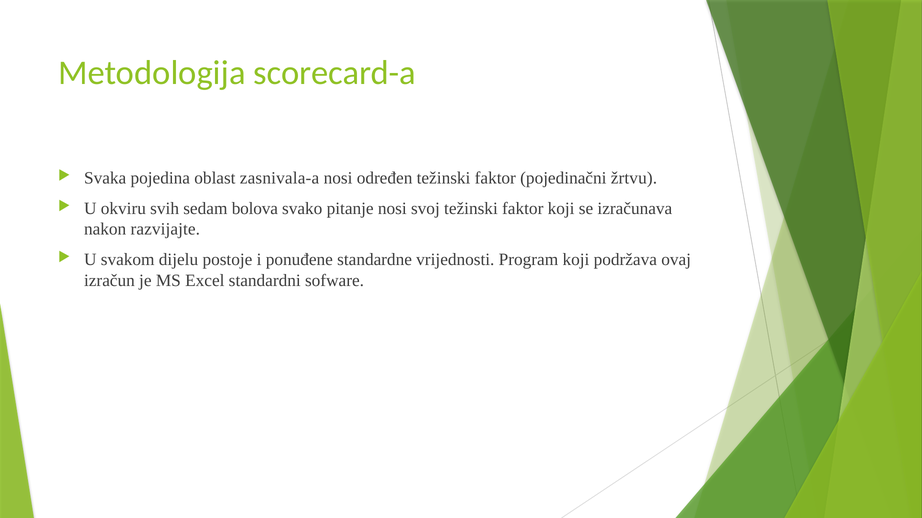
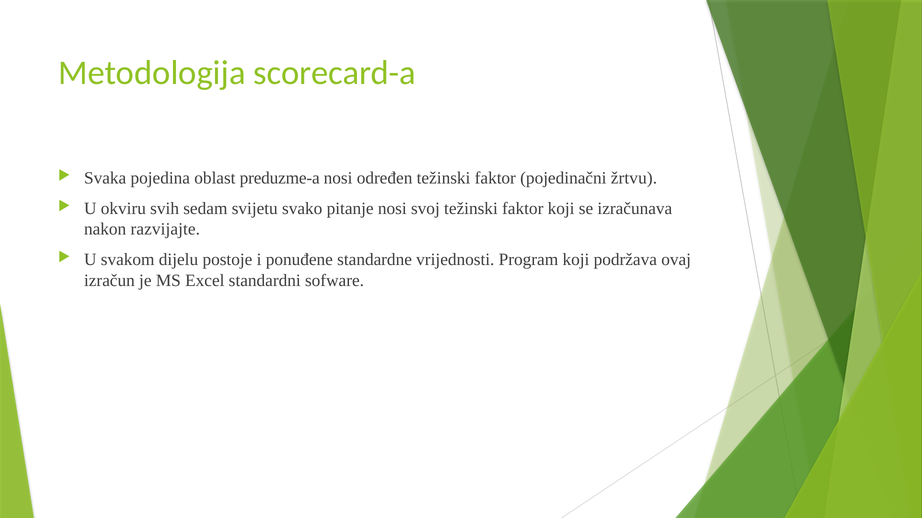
zasnivala-a: zasnivala-a -> preduzme-a
bolova: bolova -> svijetu
